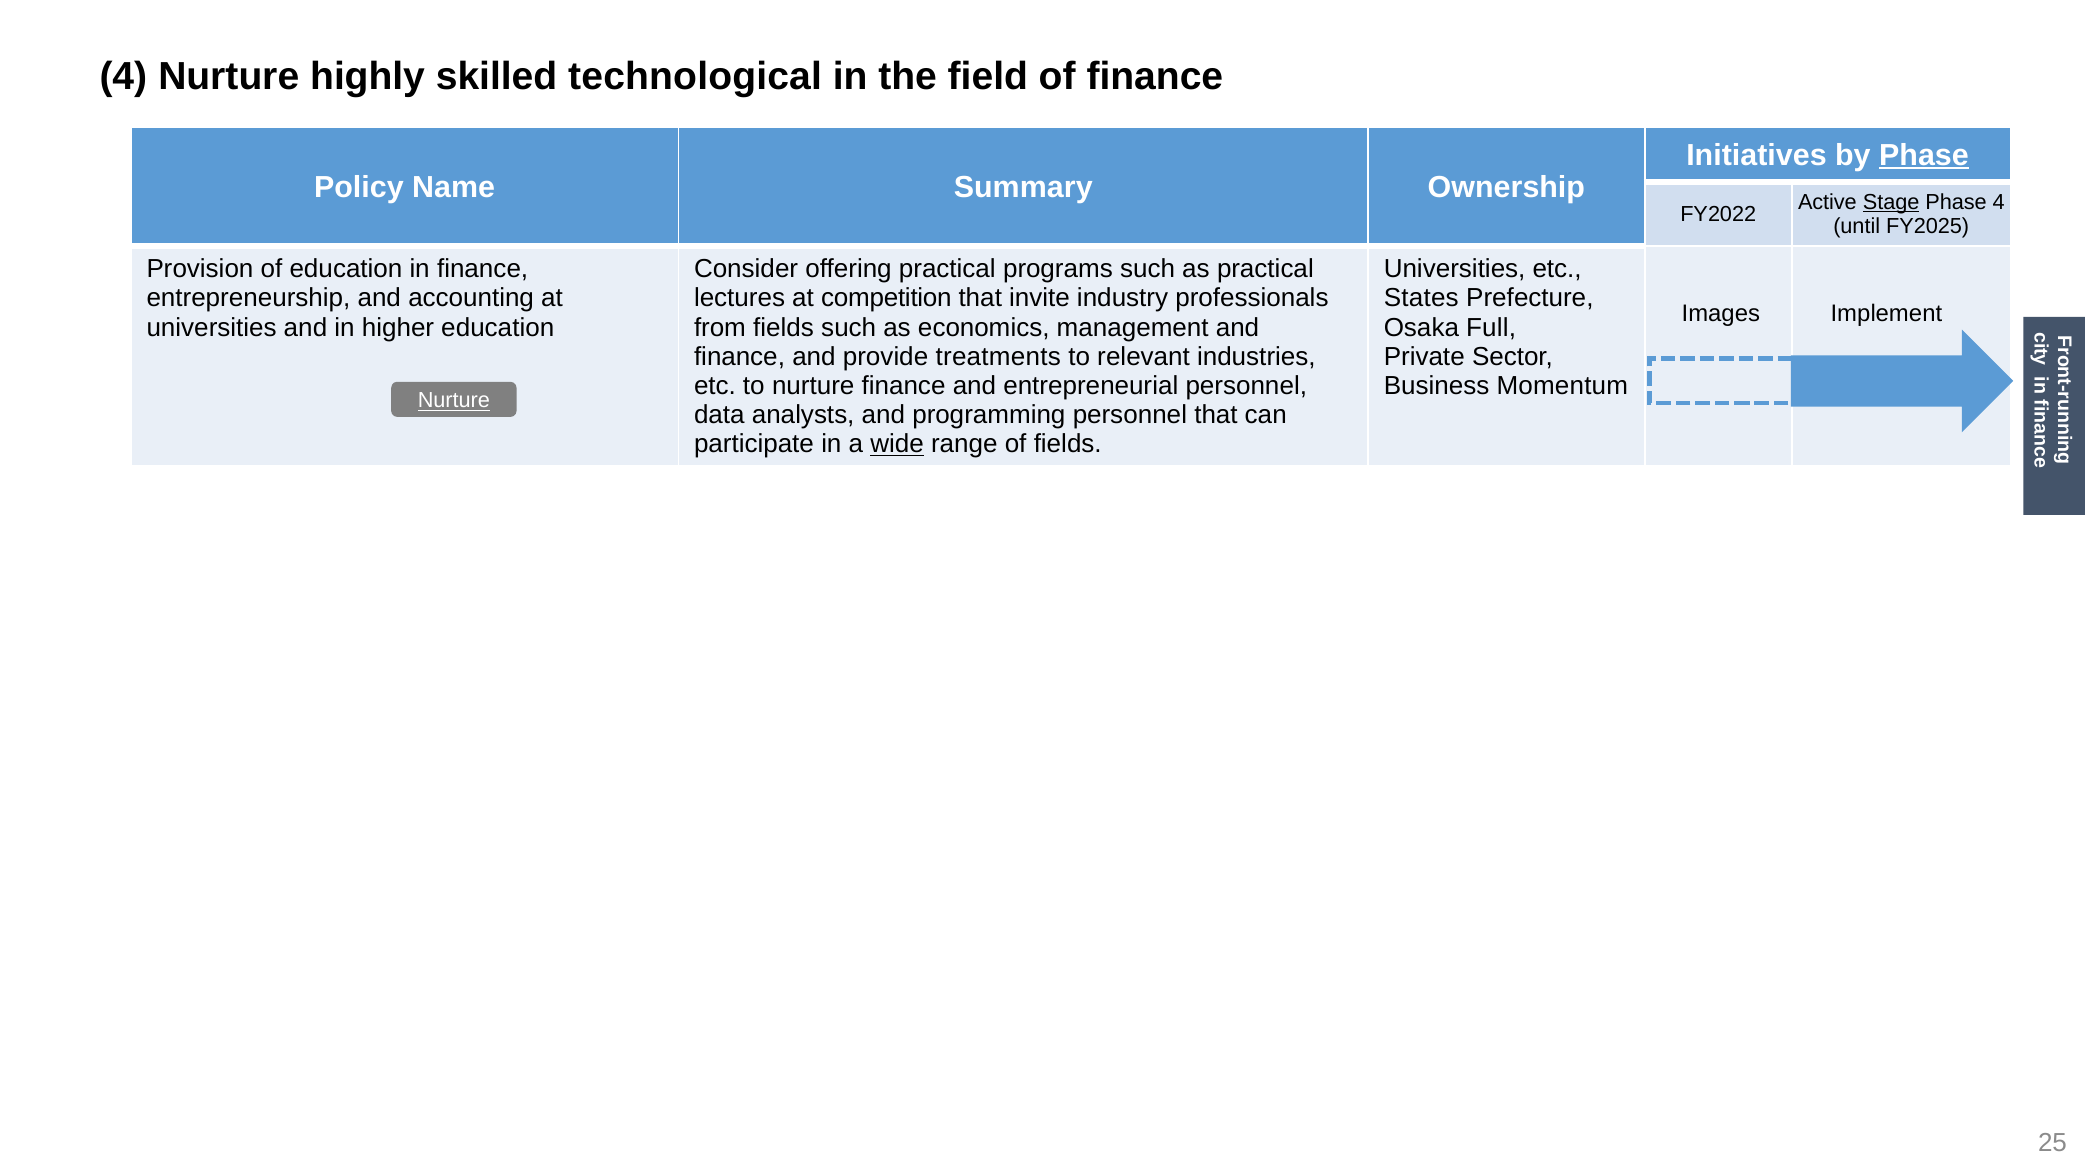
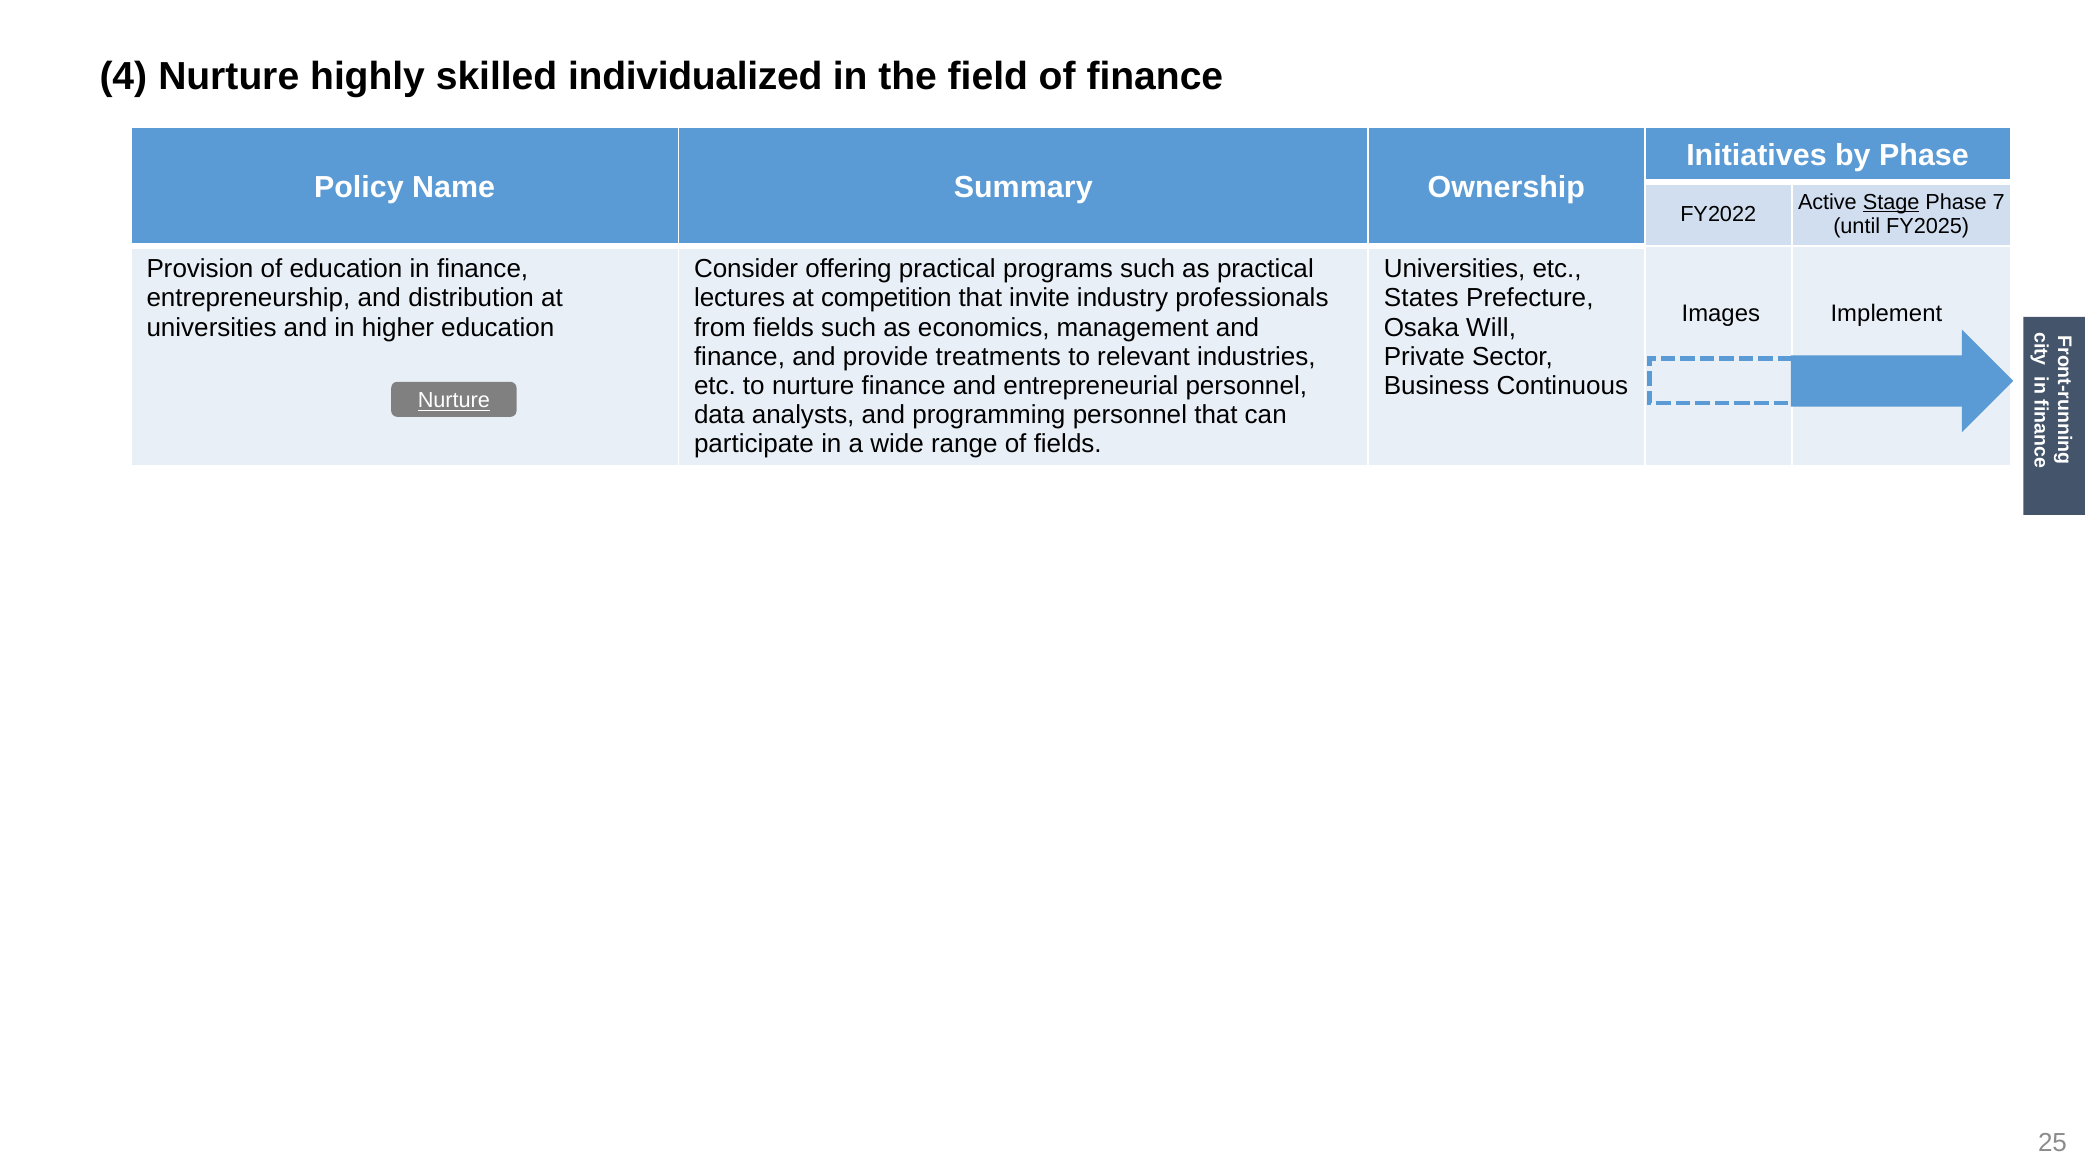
technological: technological -> individualized
Phase at (1924, 155) underline: present -> none
Phase 4: 4 -> 7
accounting: accounting -> distribution
Full: Full -> Will
Momentum: Momentum -> Continuous
wide underline: present -> none
